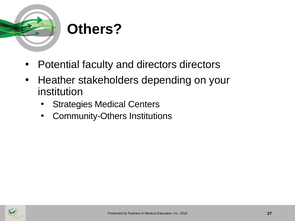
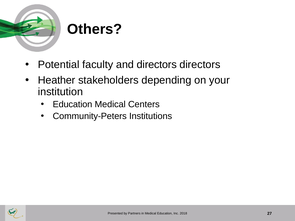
Strategies at (72, 104): Strategies -> Education
Community-Others: Community-Others -> Community-Peters
